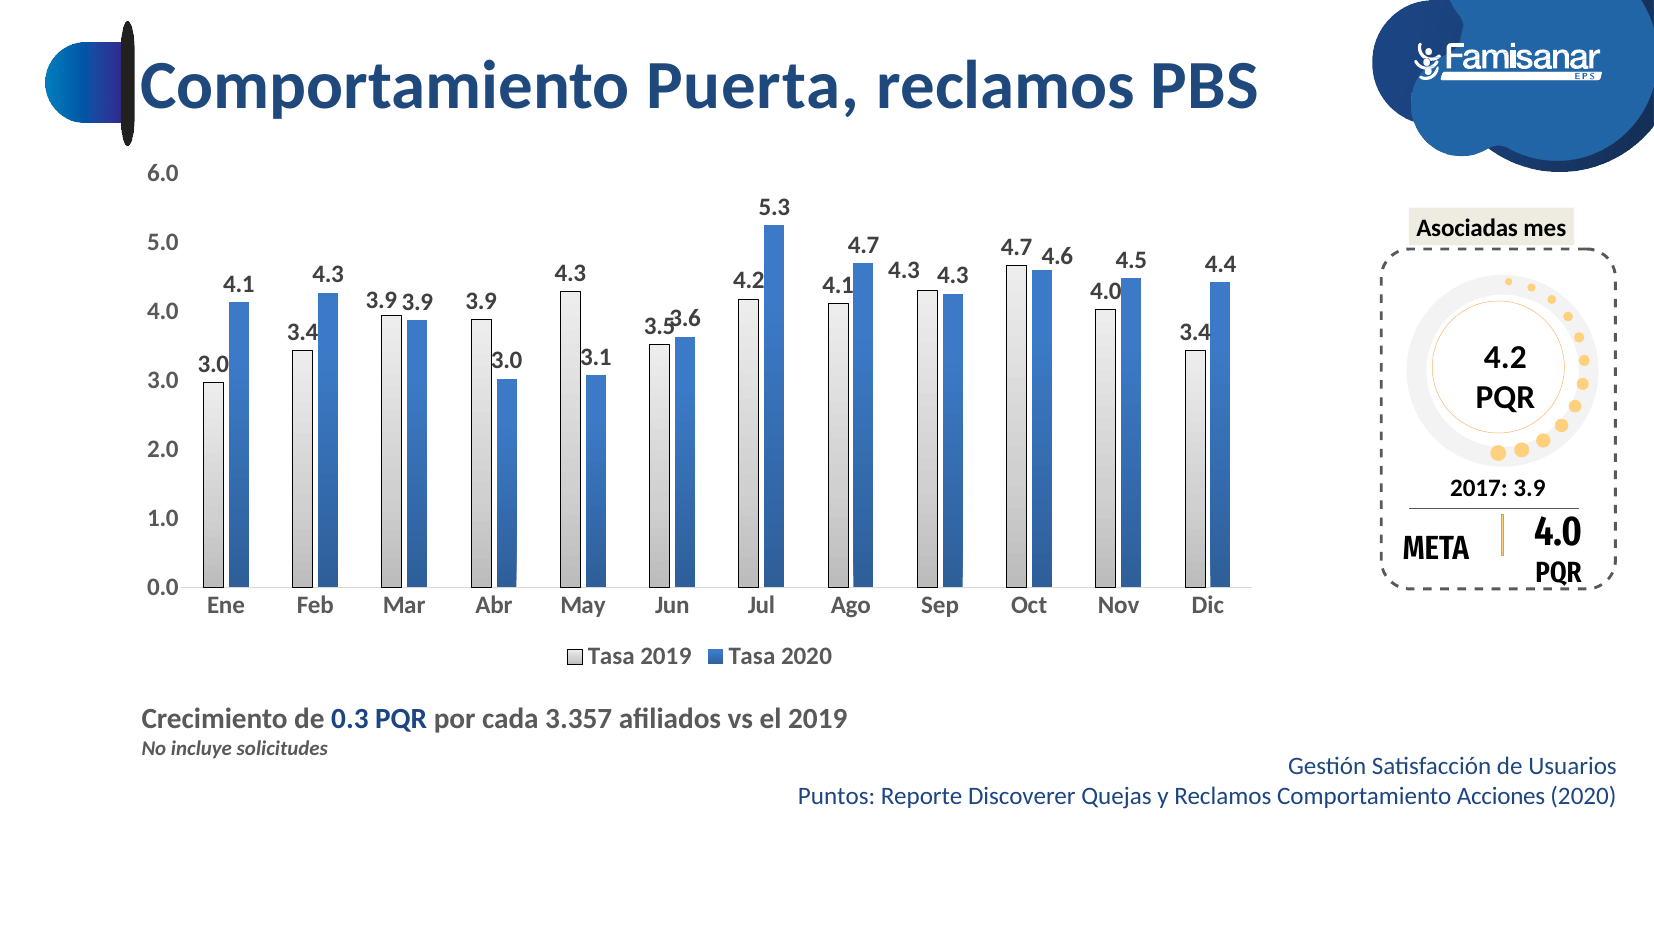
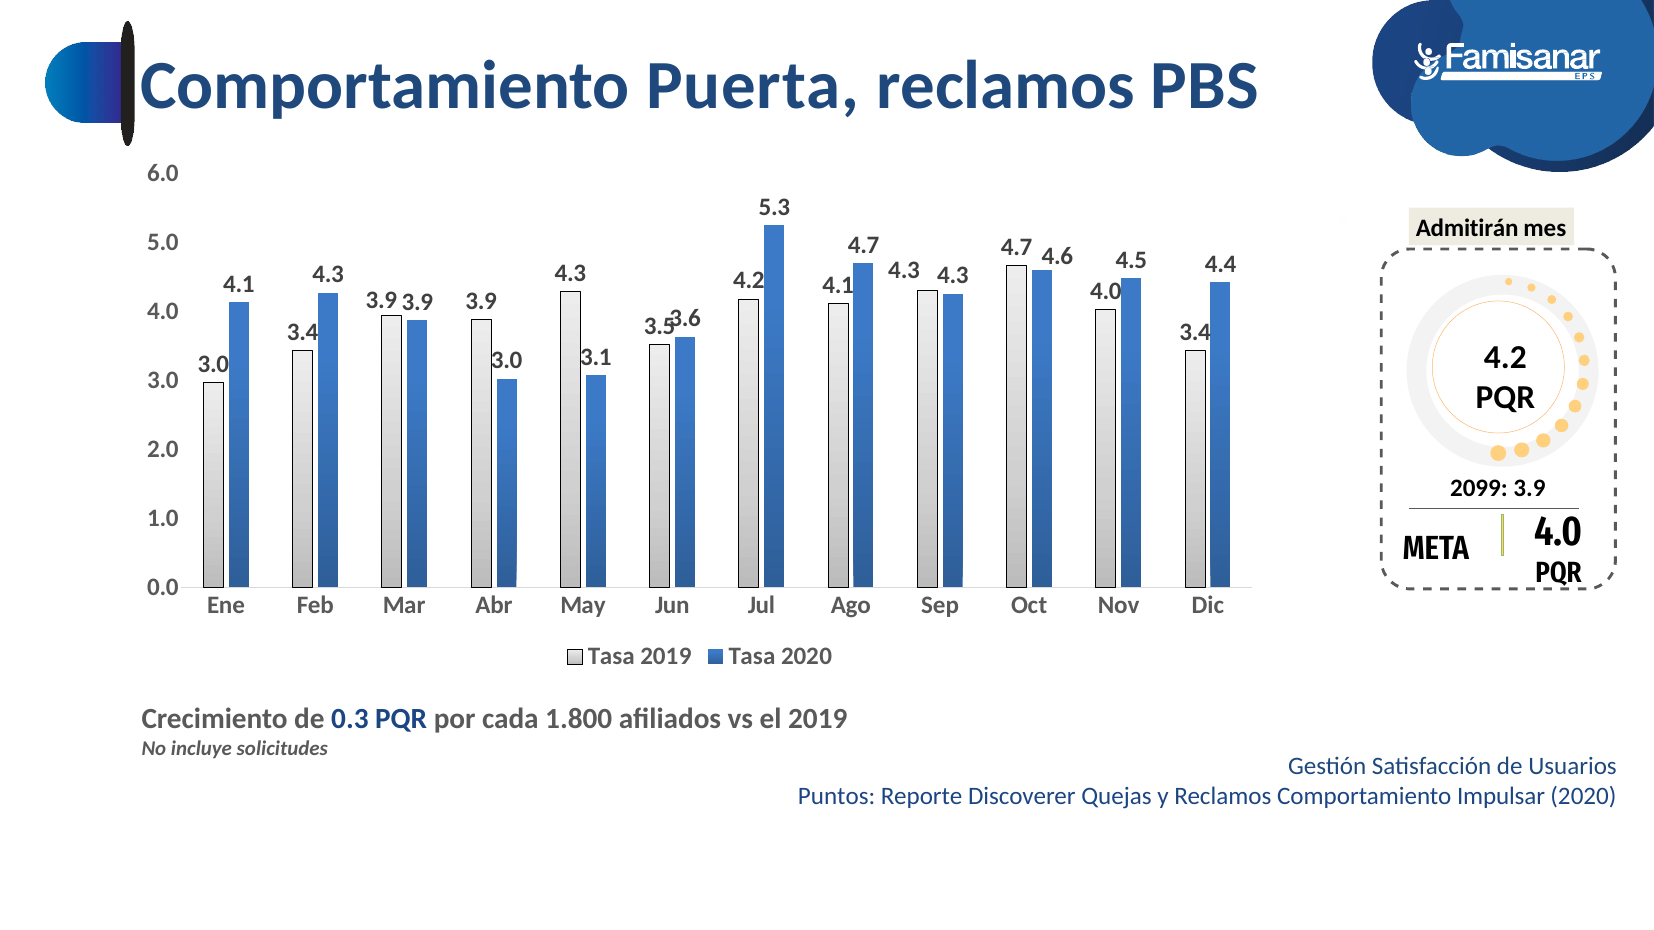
Asociadas: Asociadas -> Admitirán
2017: 2017 -> 2099
3.357: 3.357 -> 1.800
Acciones: Acciones -> Impulsar
